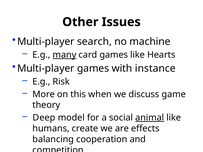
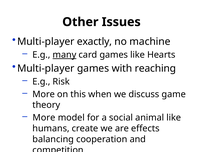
search: search -> exactly
instance: instance -> reaching
Deep at (44, 118): Deep -> More
animal underline: present -> none
